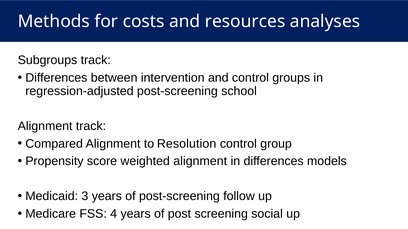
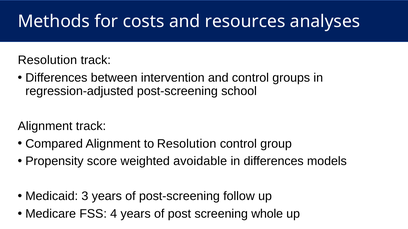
Subgroups at (47, 60): Subgroups -> Resolution
weighted alignment: alignment -> avoidable
social: social -> whole
